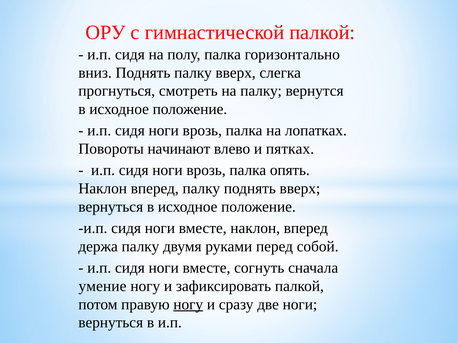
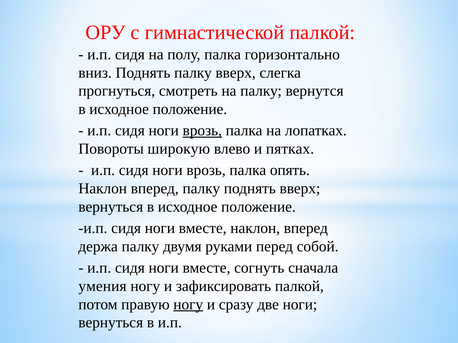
врозь at (202, 131) underline: none -> present
начинают: начинают -> широкую
умение: умение -> умения
